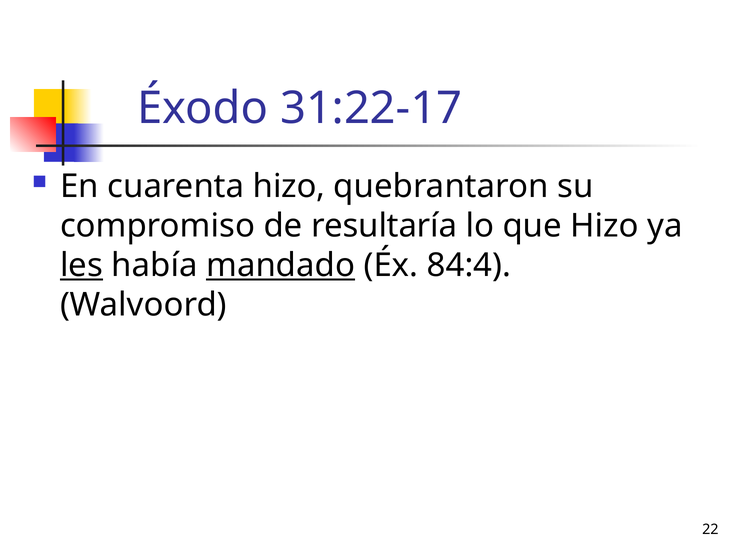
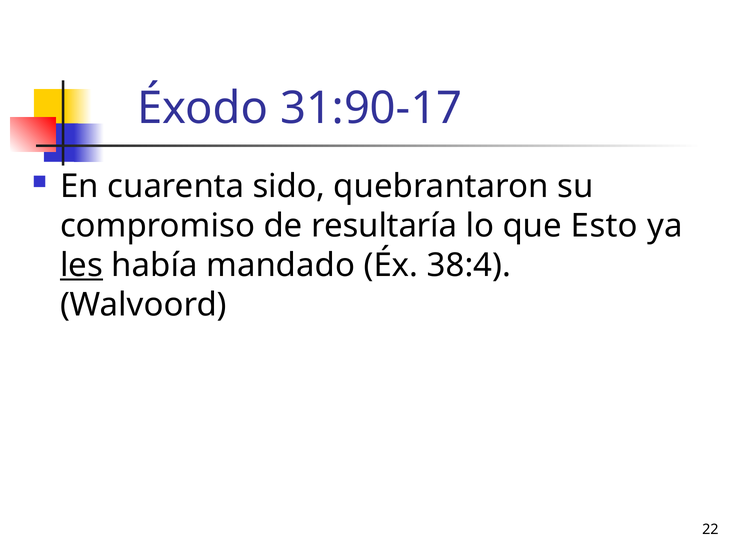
31:22-17: 31:22-17 -> 31:90-17
cuarenta hizo: hizo -> sido
que Hizo: Hizo -> Esto
mandado underline: present -> none
84:4: 84:4 -> 38:4
